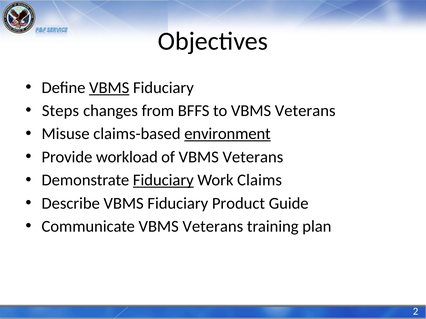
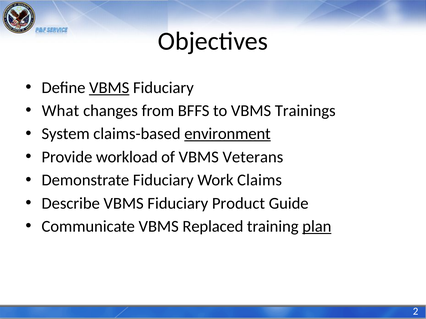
Steps: Steps -> What
to VBMS Veterans: Veterans -> Trainings
Misuse: Misuse -> System
Fiduciary at (163, 180) underline: present -> none
Communicate VBMS Veterans: Veterans -> Replaced
plan underline: none -> present
